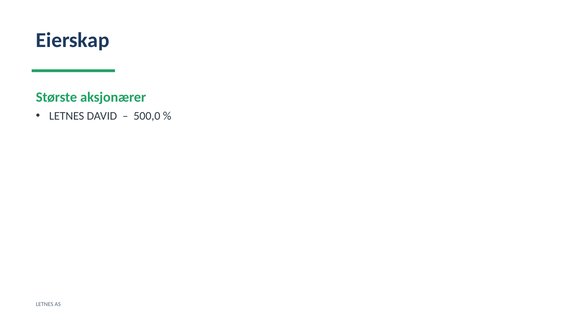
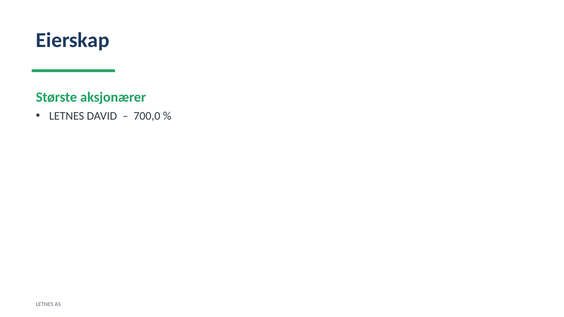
500,0: 500,0 -> 700,0
